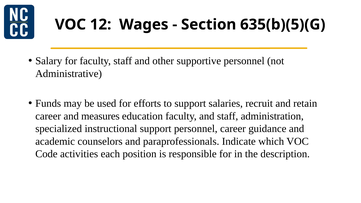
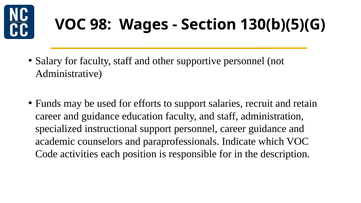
12: 12 -> 98
635(b)(5)(G: 635(b)(5)(G -> 130(b)(5)(G
and measures: measures -> guidance
